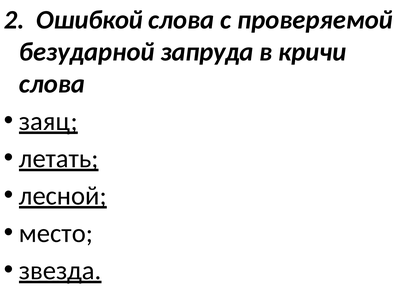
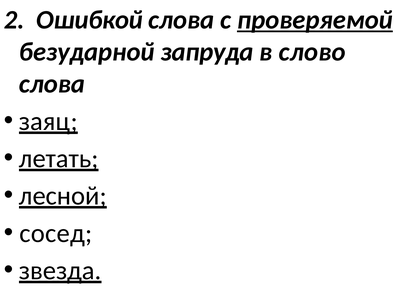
проверяемой underline: none -> present
кричи: кричи -> слово
место: место -> сосед
